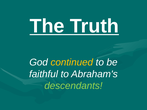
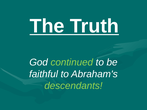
continued colour: yellow -> light green
